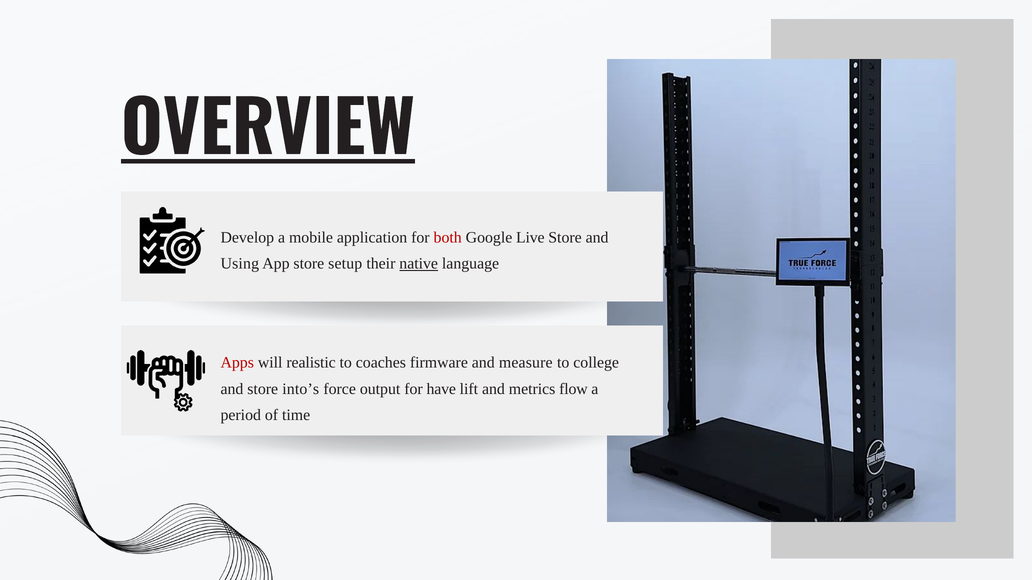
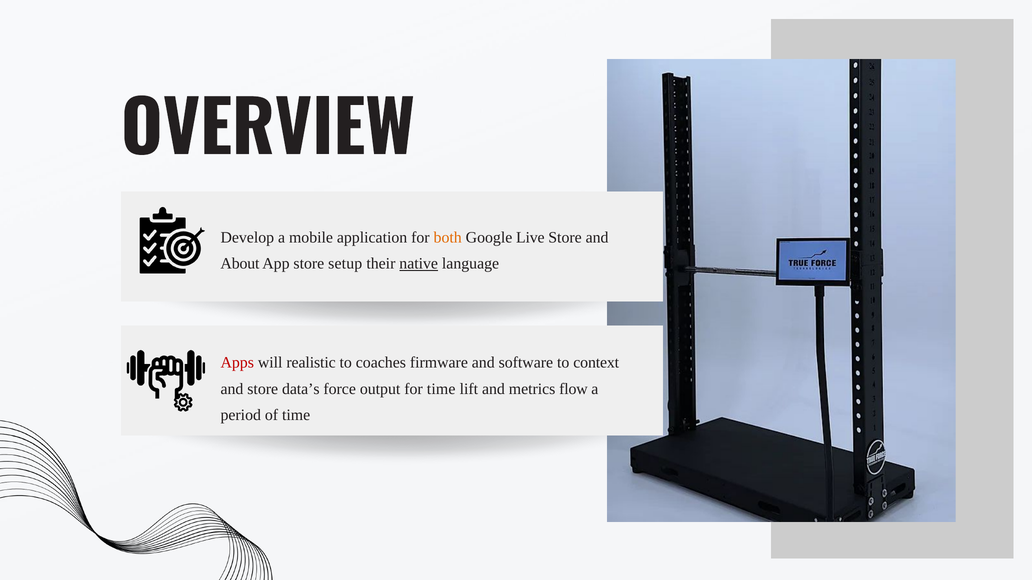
OVERVIEW underline: present -> none
both colour: red -> orange
Using: Using -> About
measure: measure -> software
college: college -> context
into’s: into’s -> data’s
for have: have -> time
